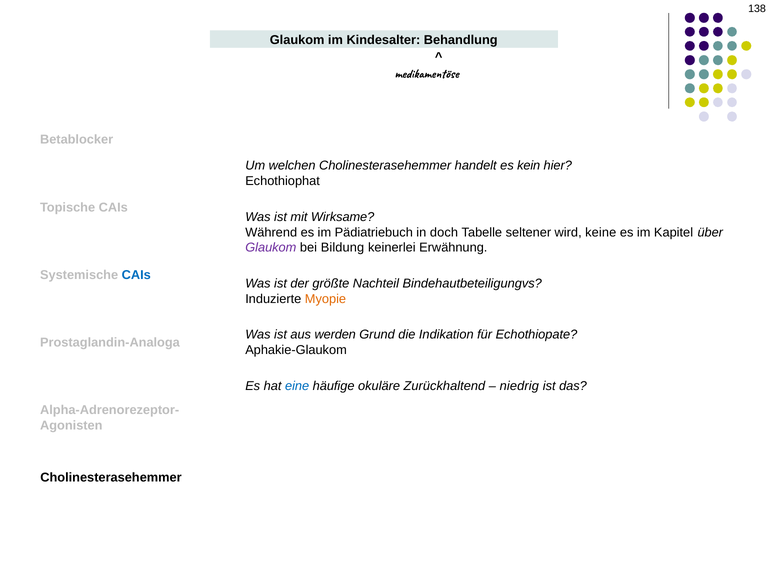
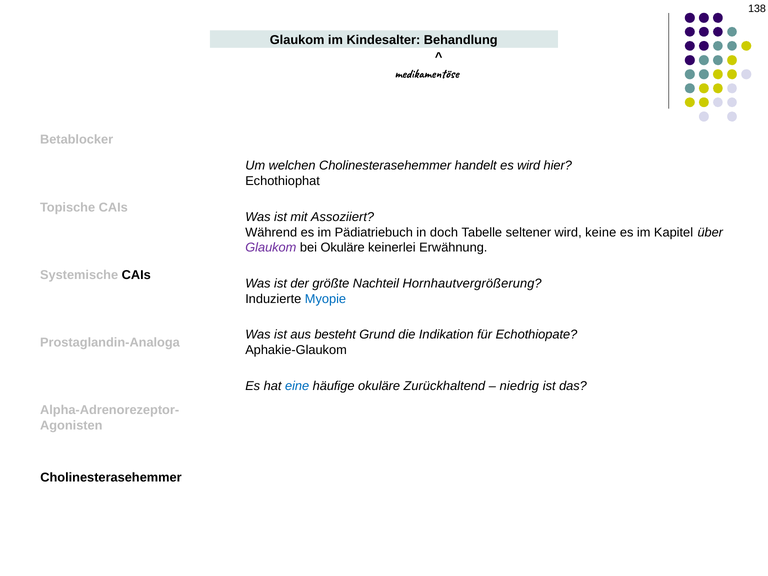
es kein: kein -> wird
Wirksame: Wirksame -> Assoziiert
bei Bildung: Bildung -> Okuläre
CAIs at (136, 275) colour: blue -> black
Bindehautbeteiligungvs: Bindehautbeteiligungvs -> Hornhautvergrößerung
Myopie colour: orange -> blue
werden: werden -> besteht
